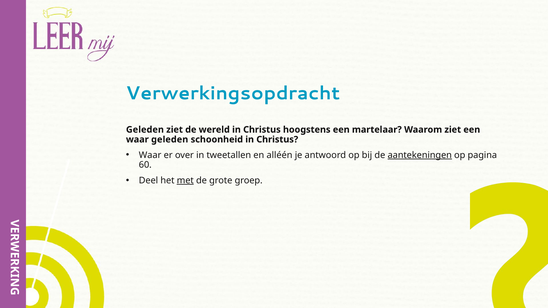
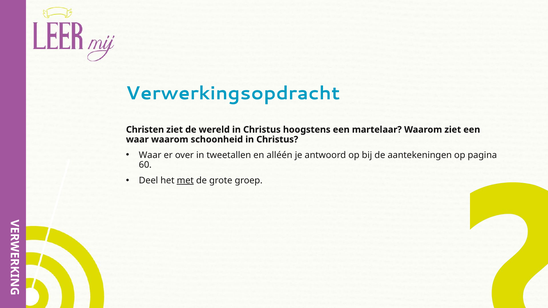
Geleden at (145, 130): Geleden -> Christen
waar geleden: geleden -> waarom
aantekeningen underline: present -> none
